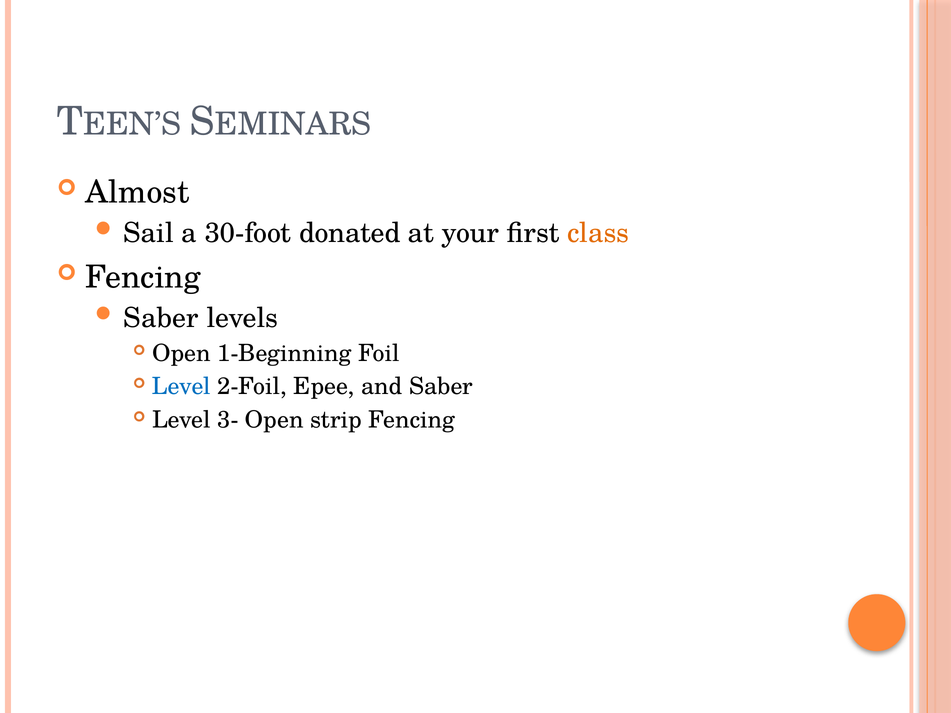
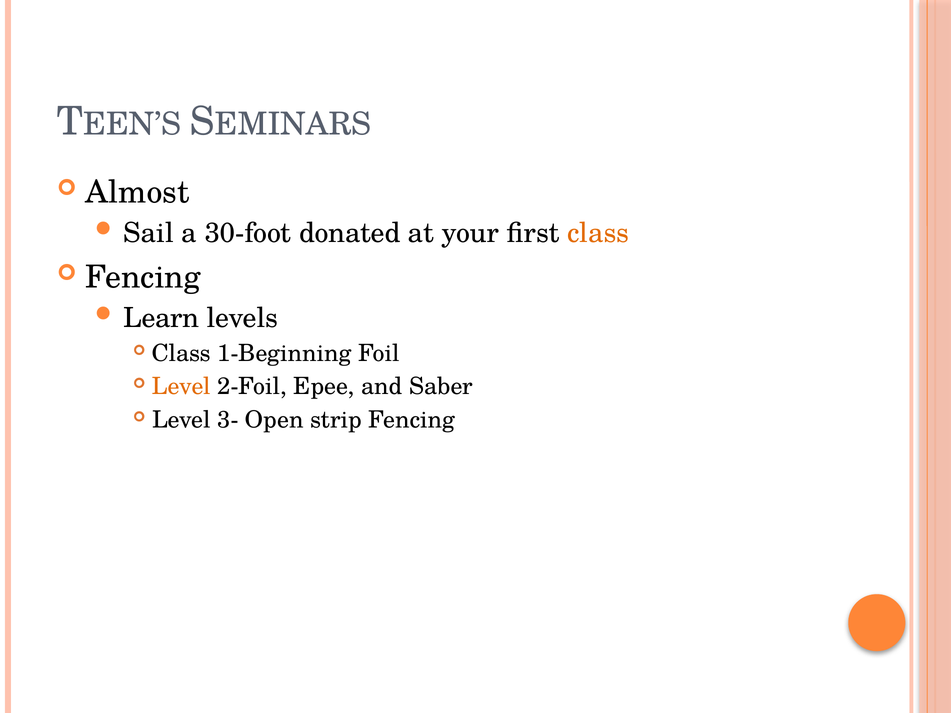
Saber at (161, 318): Saber -> Learn
Open at (181, 353): Open -> Class
Level at (181, 387) colour: blue -> orange
